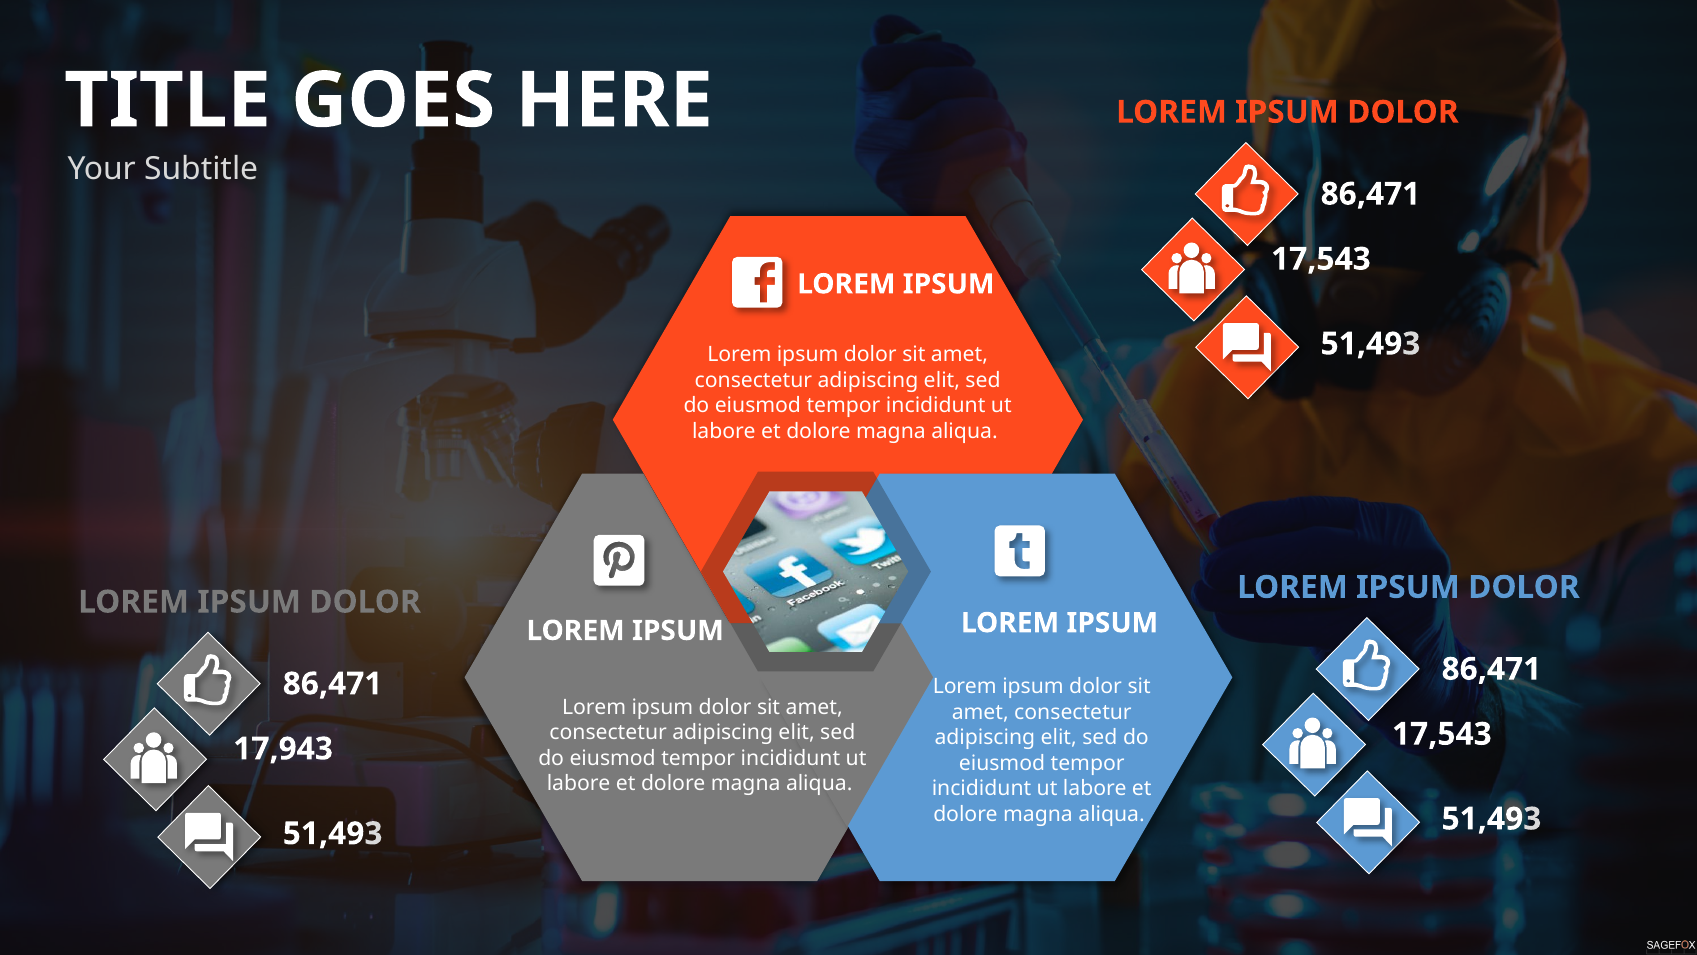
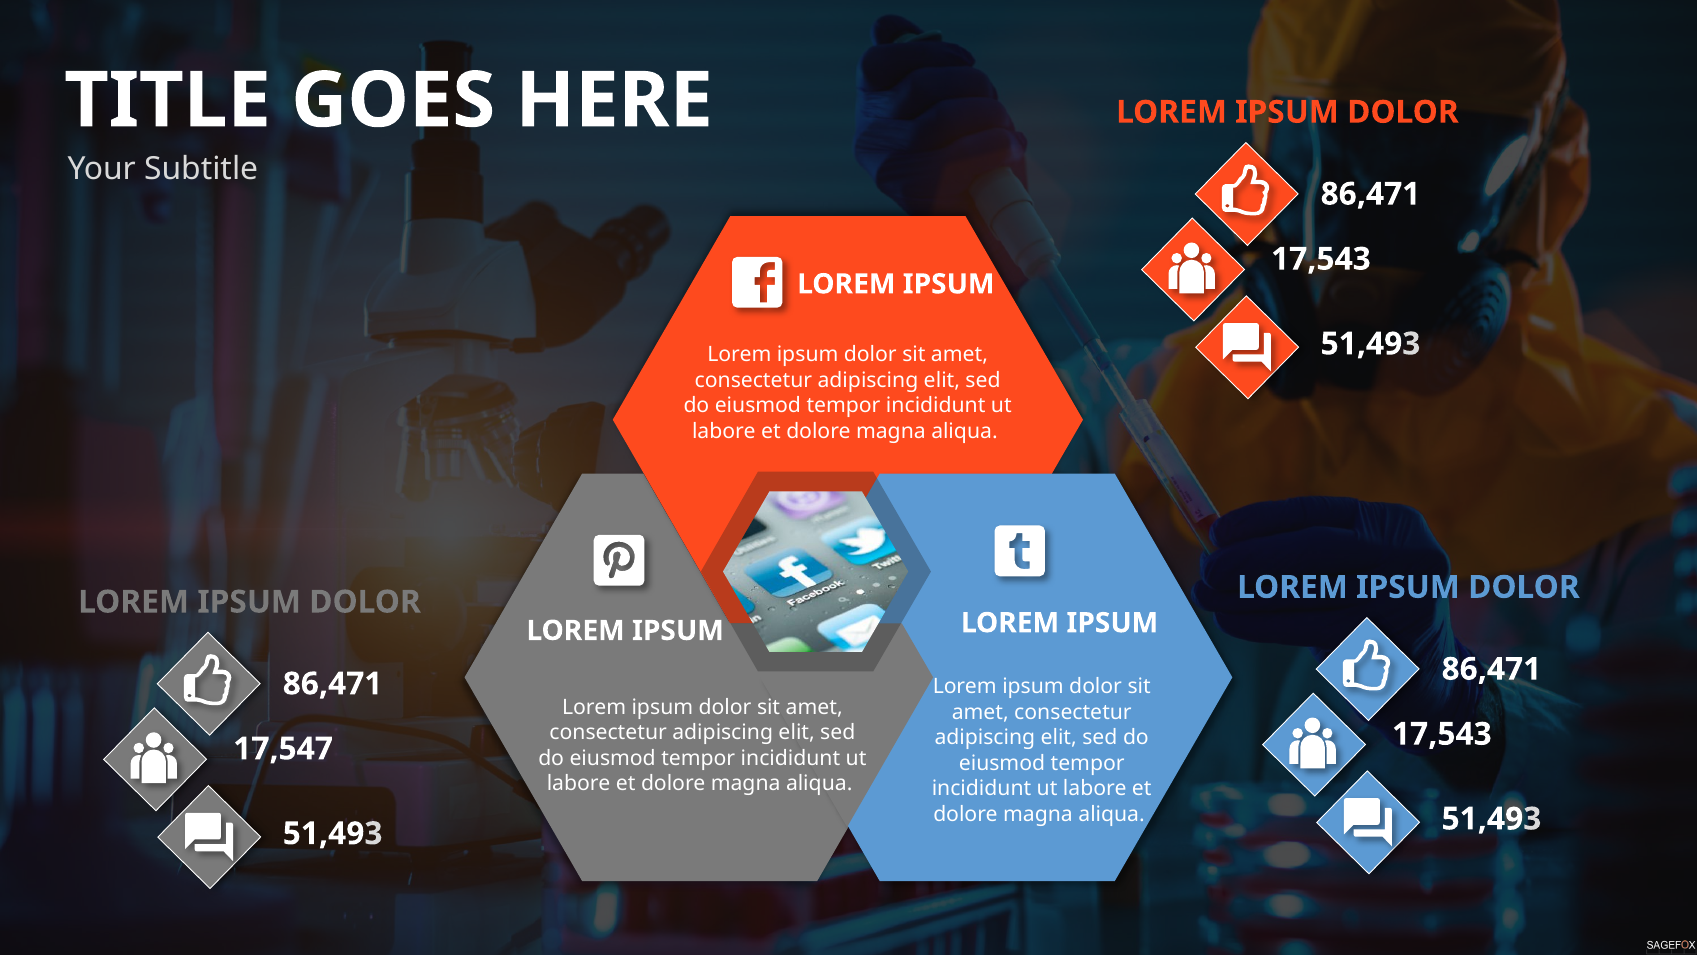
17,943: 17,943 -> 17,547
